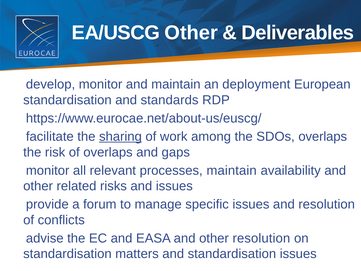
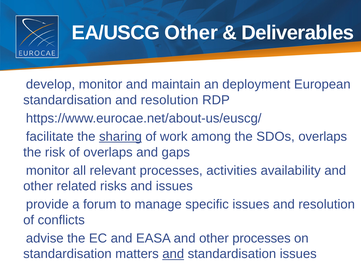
standardisation and standards: standards -> resolution
processes maintain: maintain -> activities
other resolution: resolution -> processes
and at (173, 254) underline: none -> present
